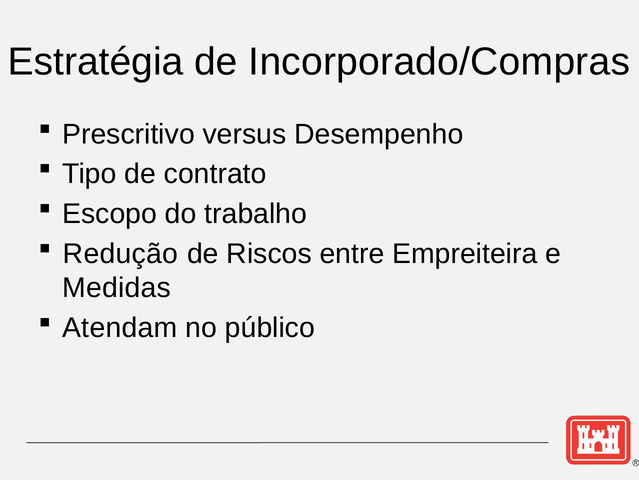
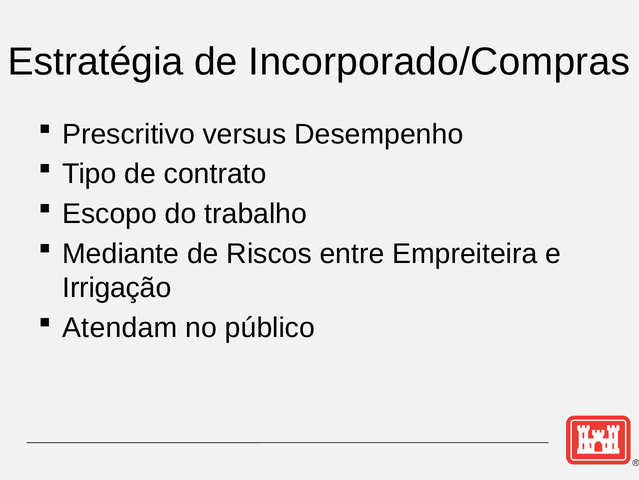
Redução: Redução -> Mediante
Medidas: Medidas -> Irrigação
